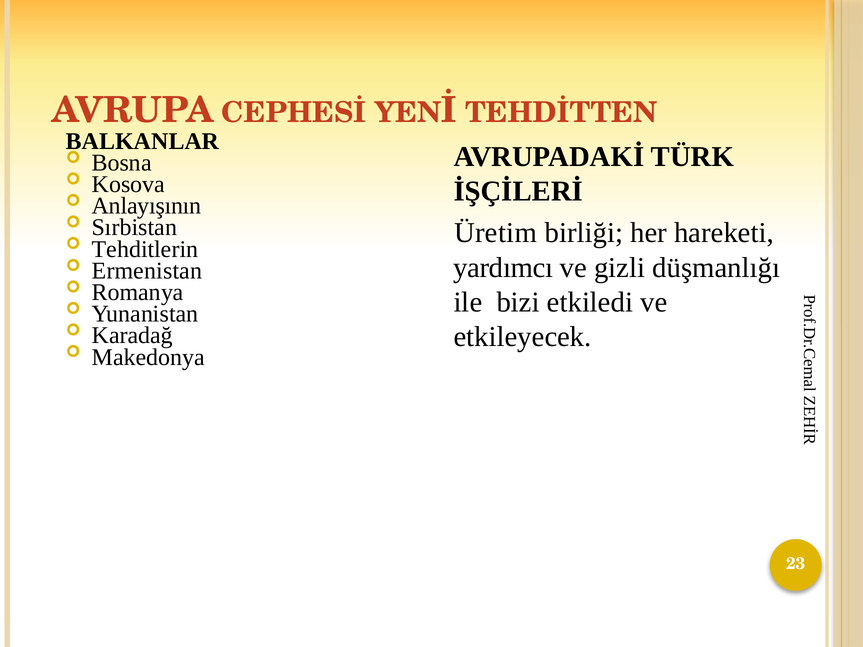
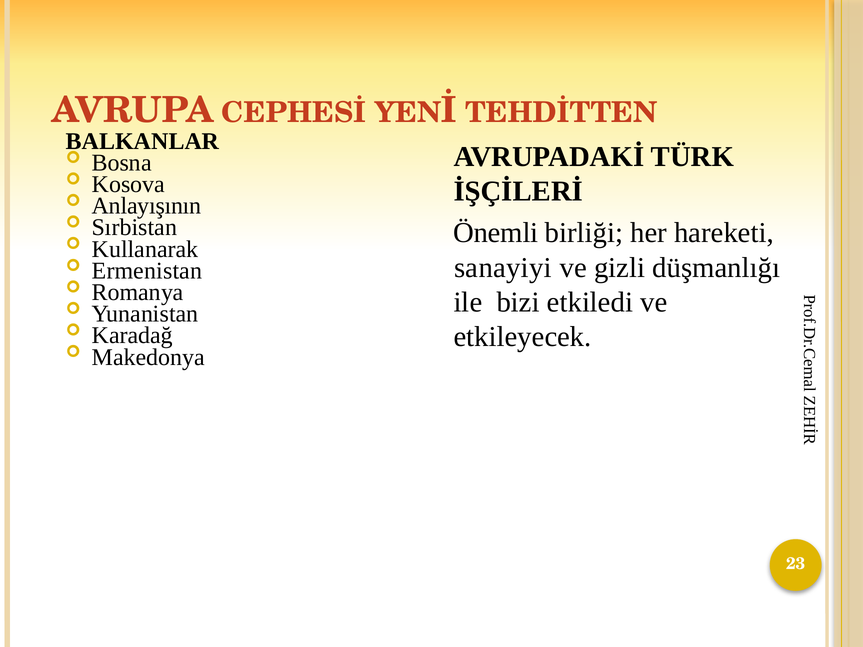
Üretim: Üretim -> Önemli
Tehditlerin: Tehditlerin -> Kullanarak
yardımcı: yardımcı -> sanayiyi
